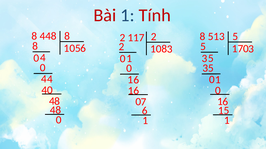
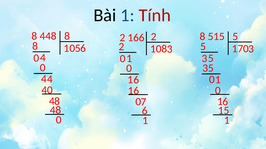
Bài colour: red -> black
513: 513 -> 515
117: 117 -> 166
